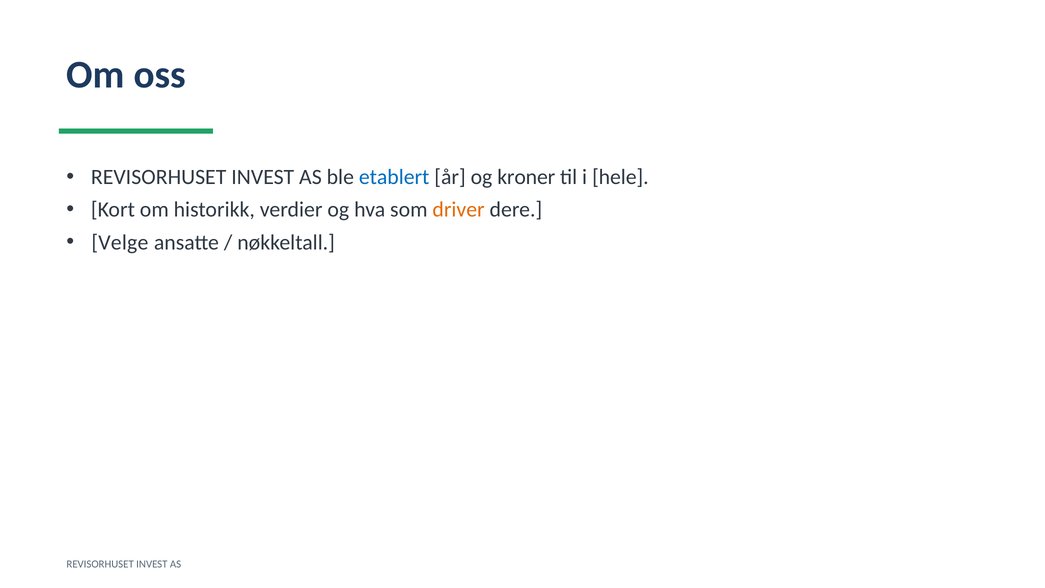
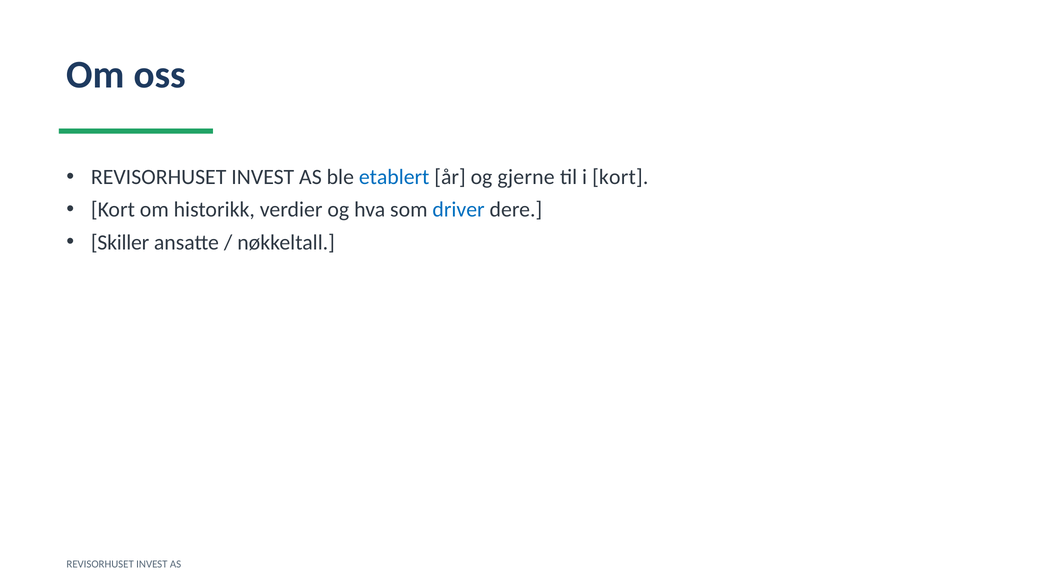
kroner: kroner -> gjerne
i hele: hele -> kort
driver colour: orange -> blue
Velge: Velge -> Skiller
